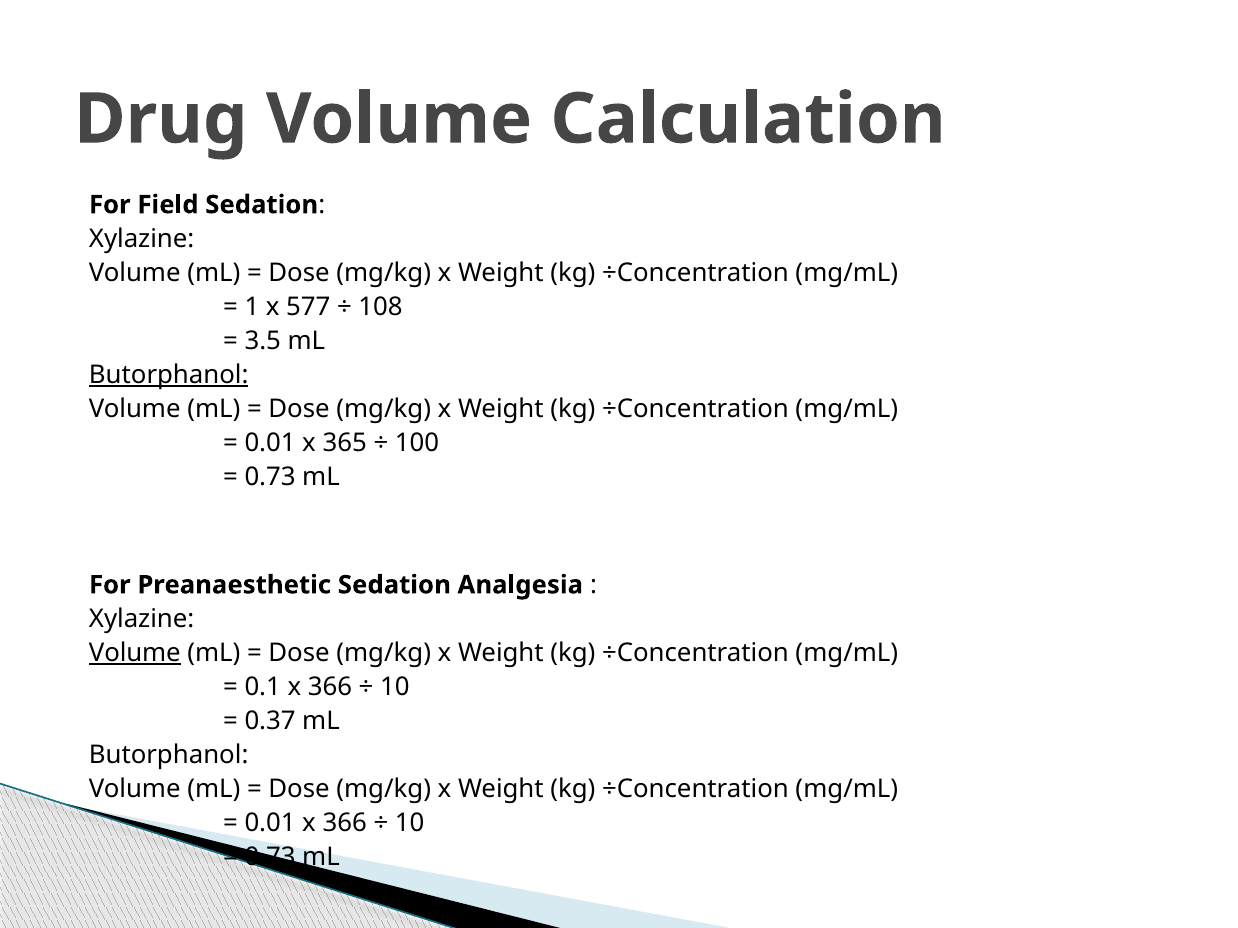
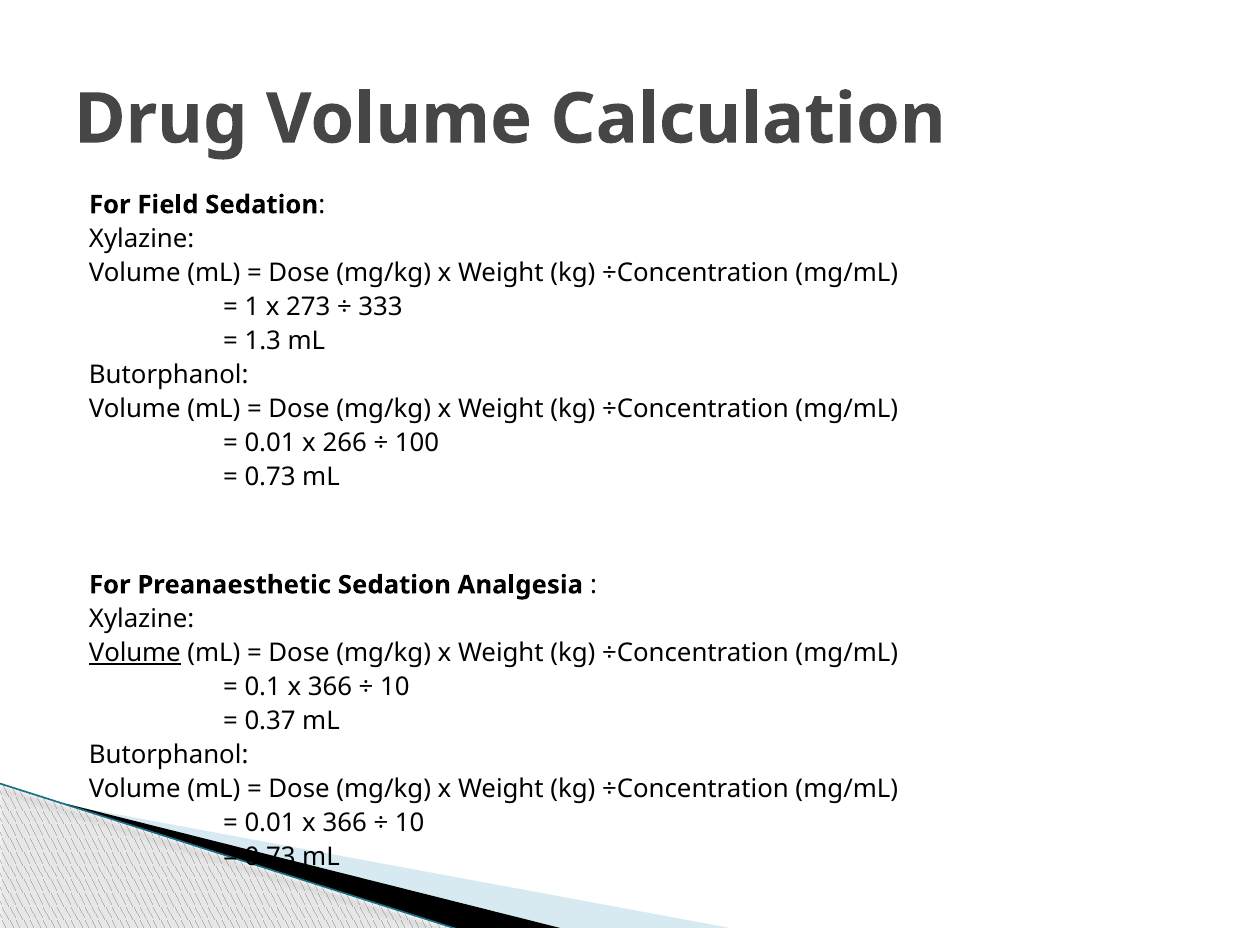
577: 577 -> 273
108: 108 -> 333
3.5: 3.5 -> 1.3
Butorphanol at (169, 375) underline: present -> none
365: 365 -> 266
